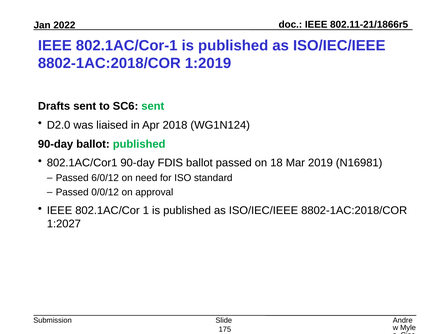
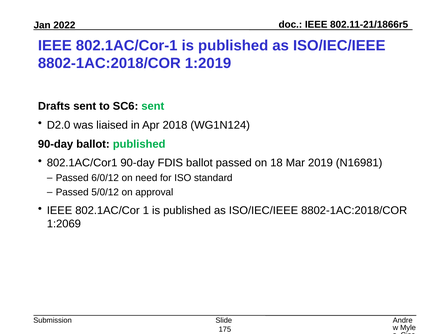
0/0/12: 0/0/12 -> 5/0/12
1:2027: 1:2027 -> 1:2069
